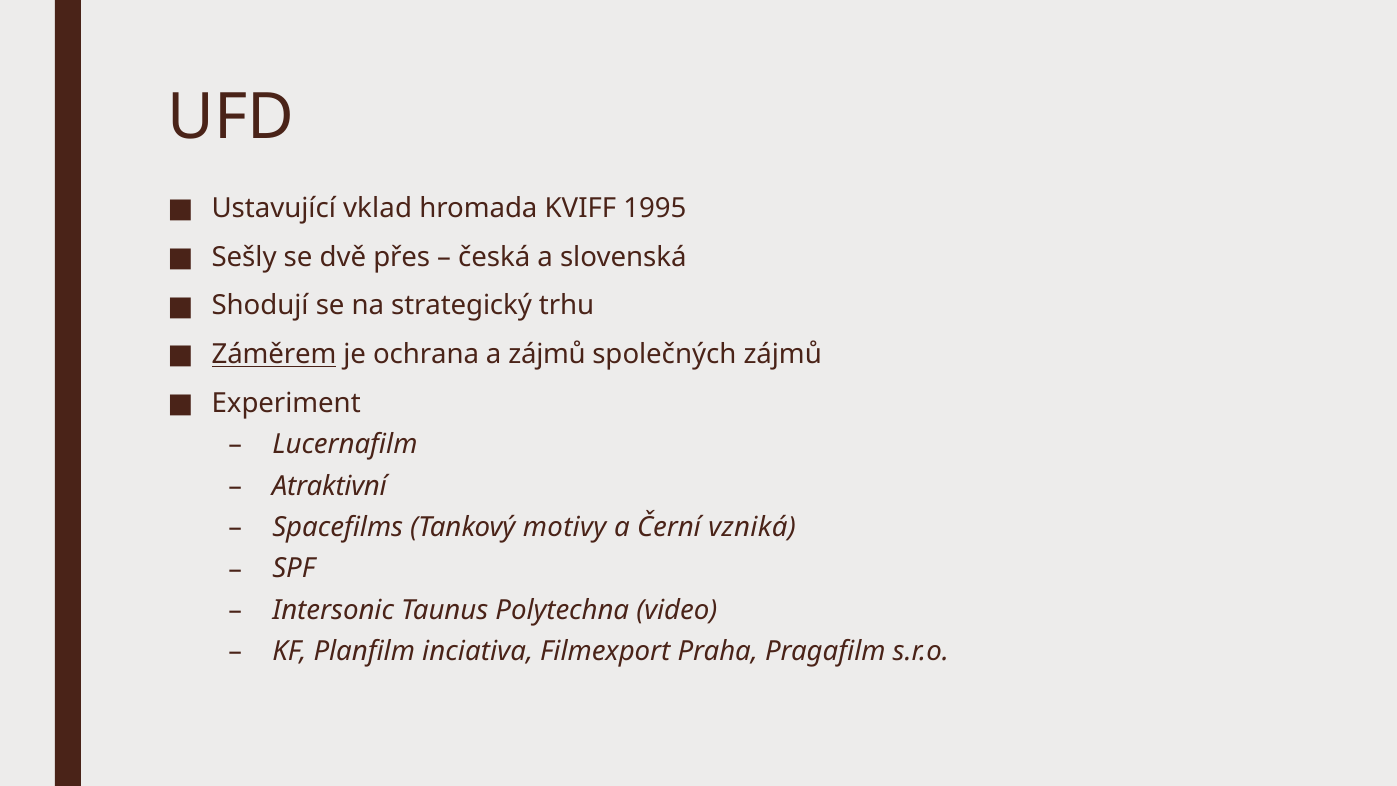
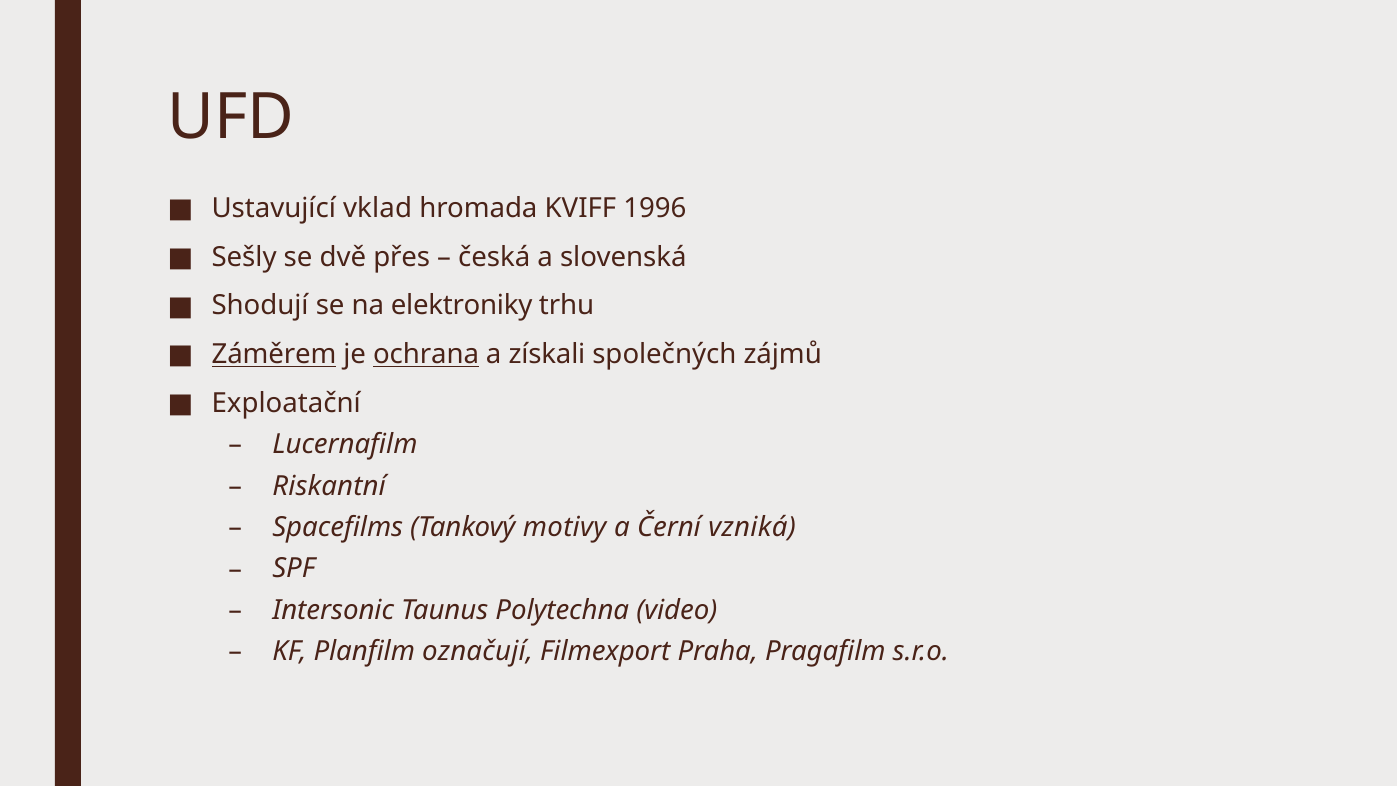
1995: 1995 -> 1996
strategický: strategický -> elektroniky
ochrana underline: none -> present
a zájmů: zájmů -> získali
Experiment: Experiment -> Exploatační
Atraktivní: Atraktivní -> Riskantní
inciativa: inciativa -> označují
